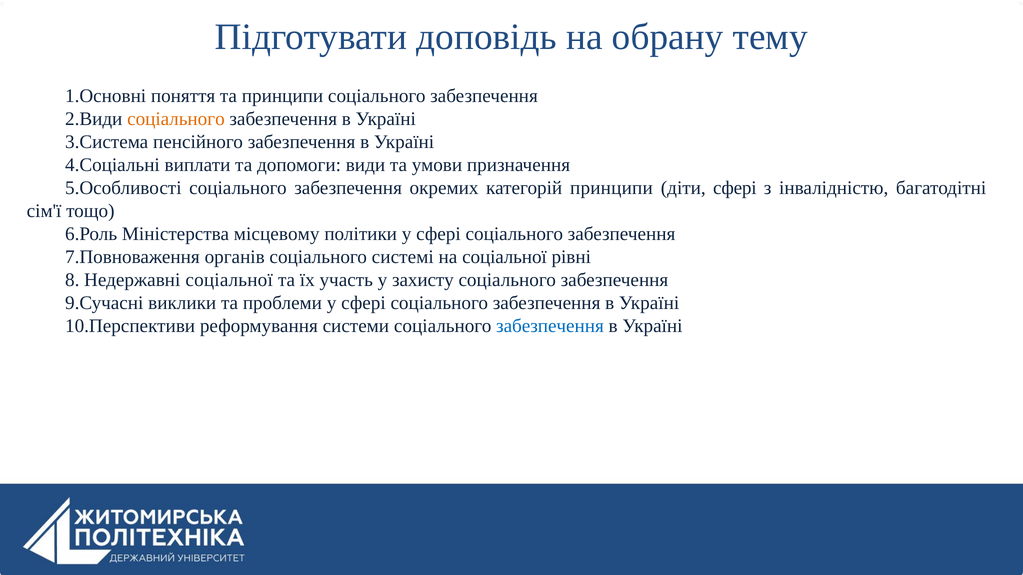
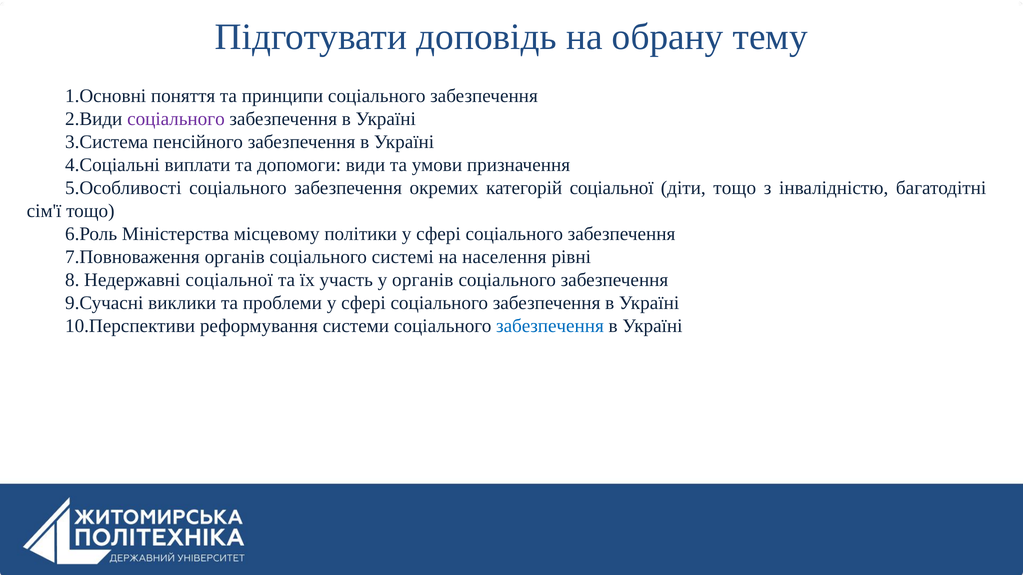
соціального at (176, 119) colour: orange -> purple
категорій принципи: принципи -> соціальної
діти сфері: сфері -> тощо
на соціальної: соціальної -> населення
у захисту: захисту -> органів
